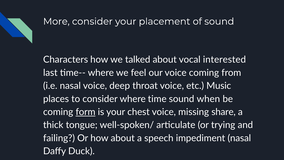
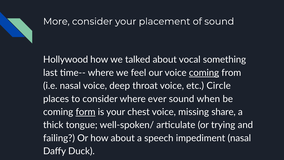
Characters: Characters -> Hollywood
interested: interested -> something
coming at (204, 73) underline: none -> present
Music: Music -> Circle
time: time -> ever
